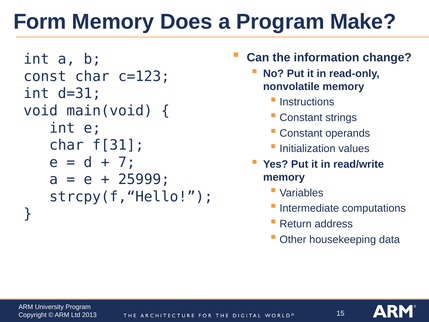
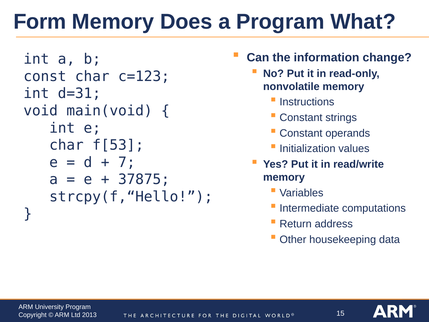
Make: Make -> What
f[31: f[31 -> f[53
25999: 25999 -> 37875
